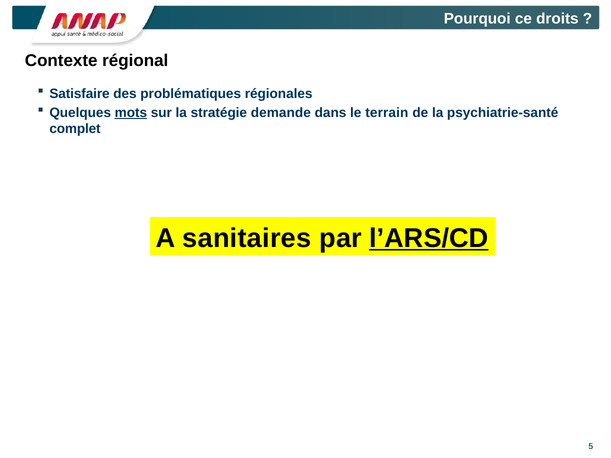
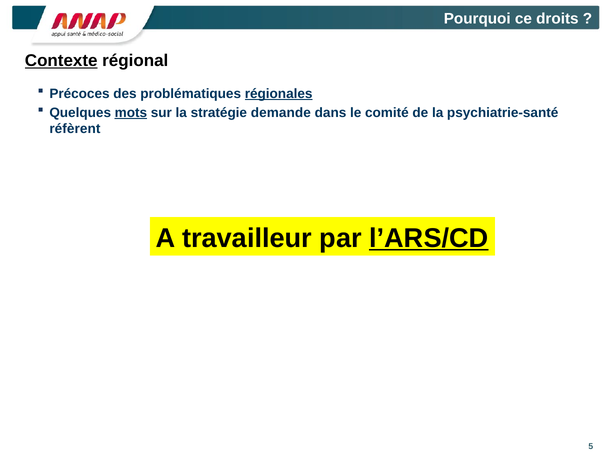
Contexte underline: none -> present
Satisfaire: Satisfaire -> Précoces
régionales underline: none -> present
terrain: terrain -> comité
complet: complet -> réfèrent
sanitaires: sanitaires -> travailleur
